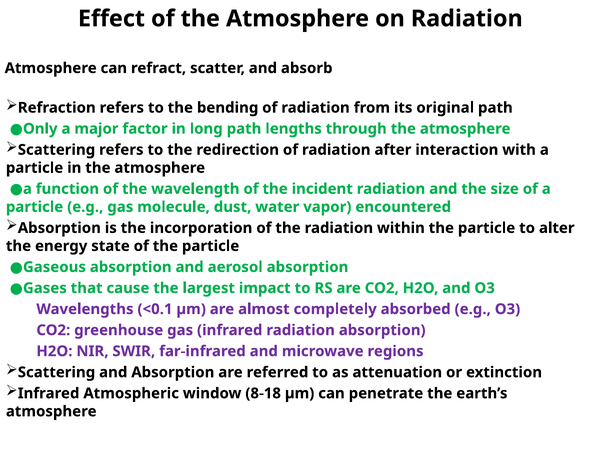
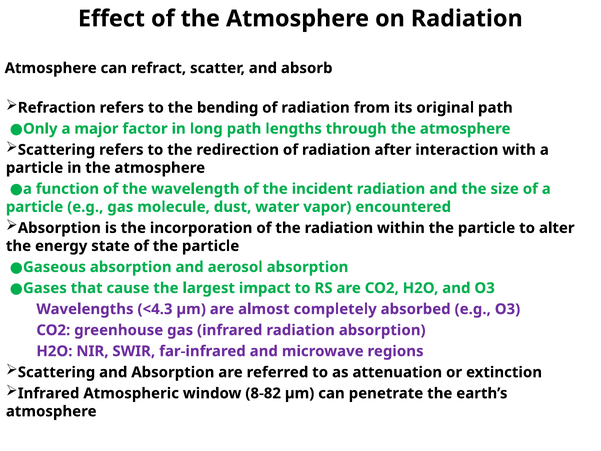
<0.1: <0.1 -> <4.3
8-18: 8-18 -> 8-82
